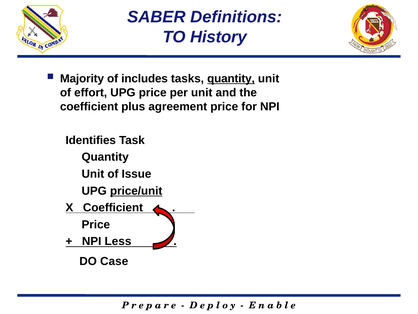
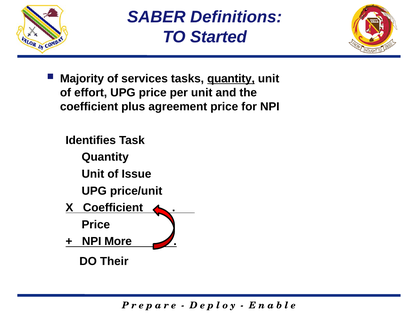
History: History -> Started
includes: includes -> services
price/unit underline: present -> none
Less: Less -> More
Case: Case -> Their
